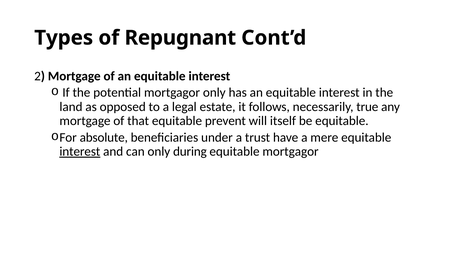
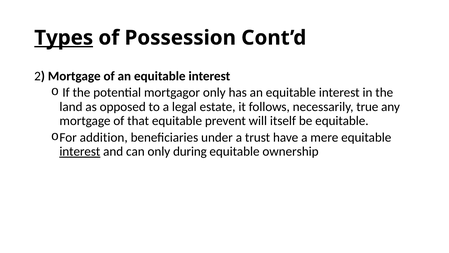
Types underline: none -> present
Repugnant: Repugnant -> Possession
absolute: absolute -> addition
equitable mortgagor: mortgagor -> ownership
